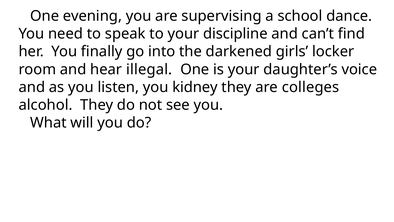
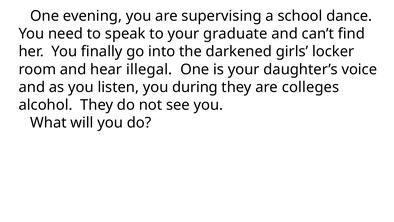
discipline: discipline -> graduate
kidney: kidney -> during
